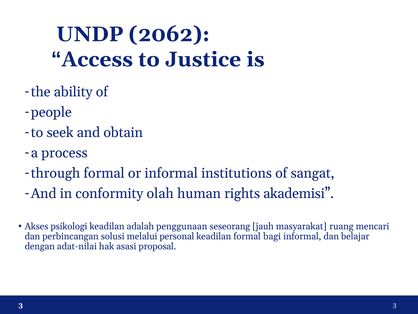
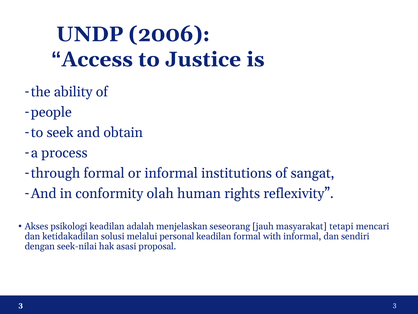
2062: 2062 -> 2006
akademisi: akademisi -> reflexivity
penggunaan: penggunaan -> menjelaskan
ruang: ruang -> tetapi
perbincangan: perbincangan -> ketidakadilan
bagi: bagi -> with
belajar: belajar -> sendiri
adat-nilai: adat-nilai -> seek-nilai
